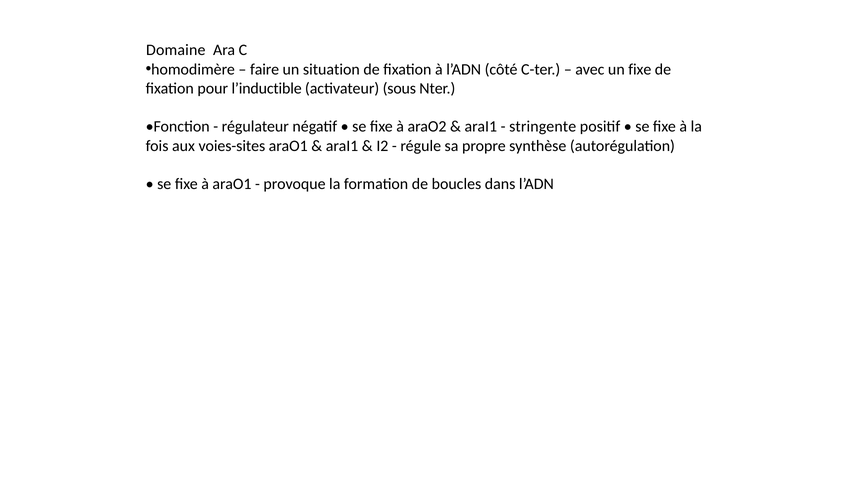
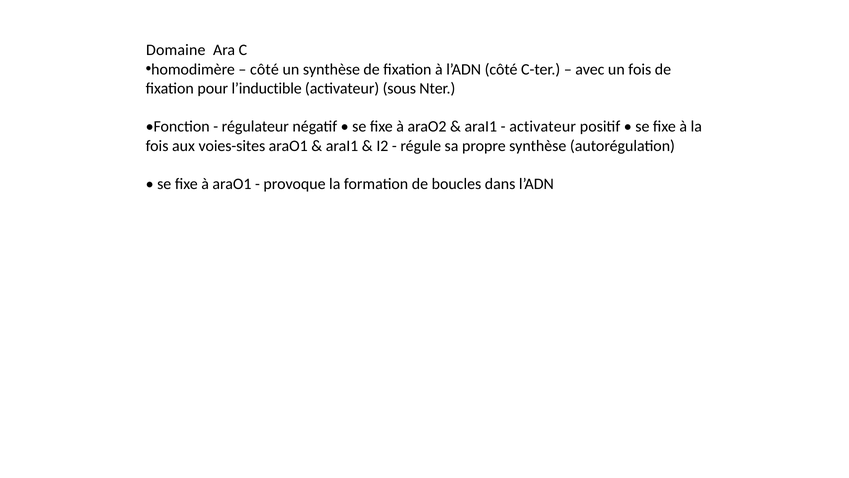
faire at (265, 69): faire -> côté
un situation: situation -> synthèse
un fixe: fixe -> fois
stringente at (543, 127): stringente -> activateur
